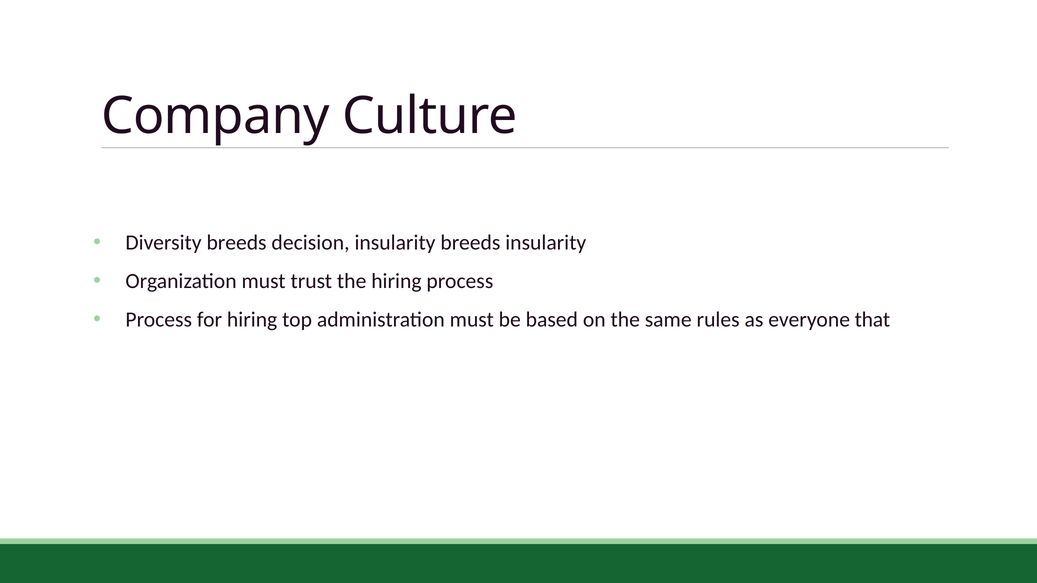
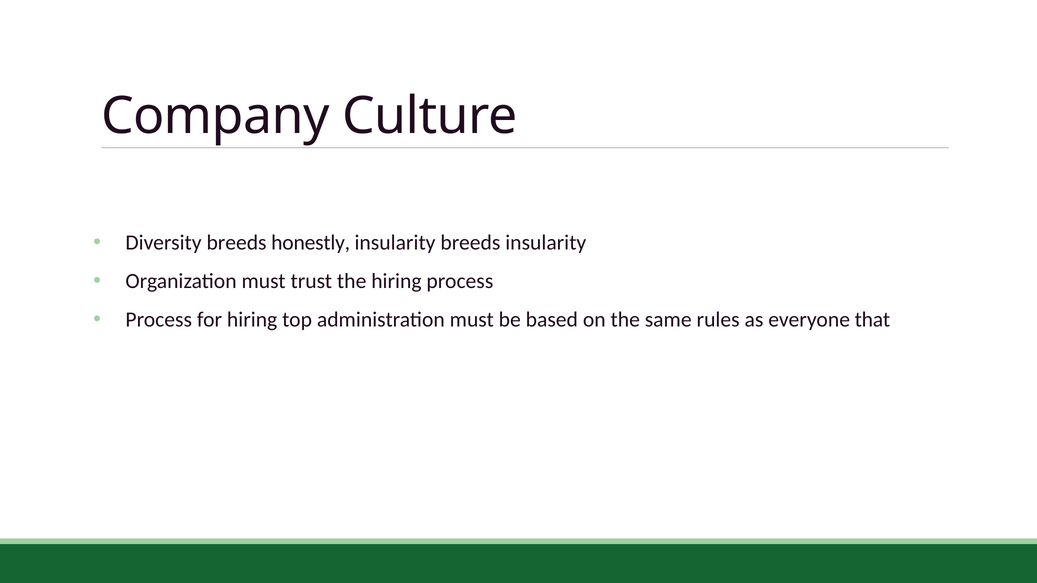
decision: decision -> honestly
